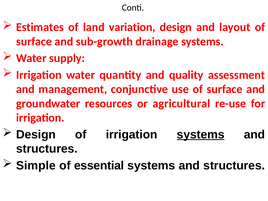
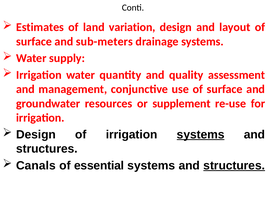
sub-growth: sub-growth -> sub-meters
agricultural: agricultural -> supplement
Simple: Simple -> Canals
structures at (234, 165) underline: none -> present
